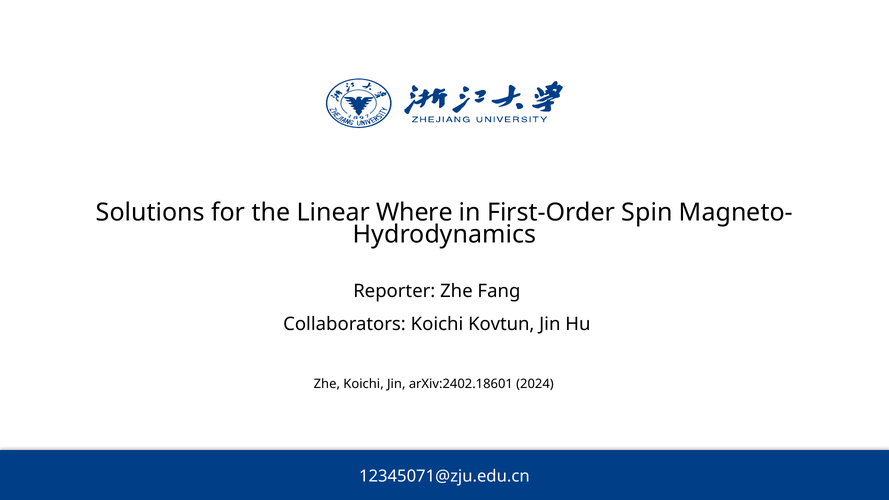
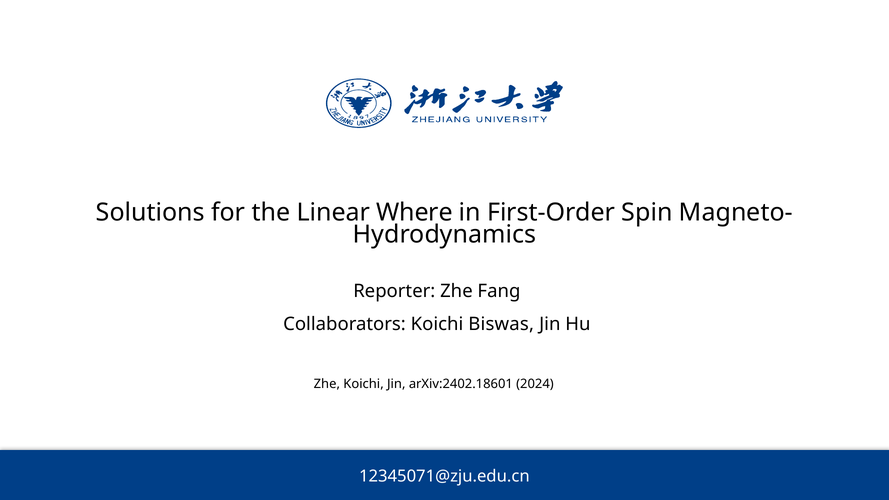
Kovtun: Kovtun -> Biswas
